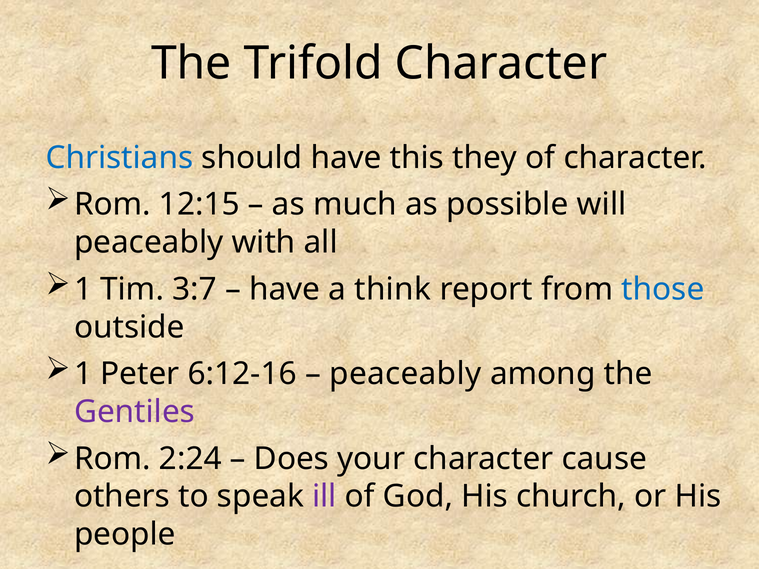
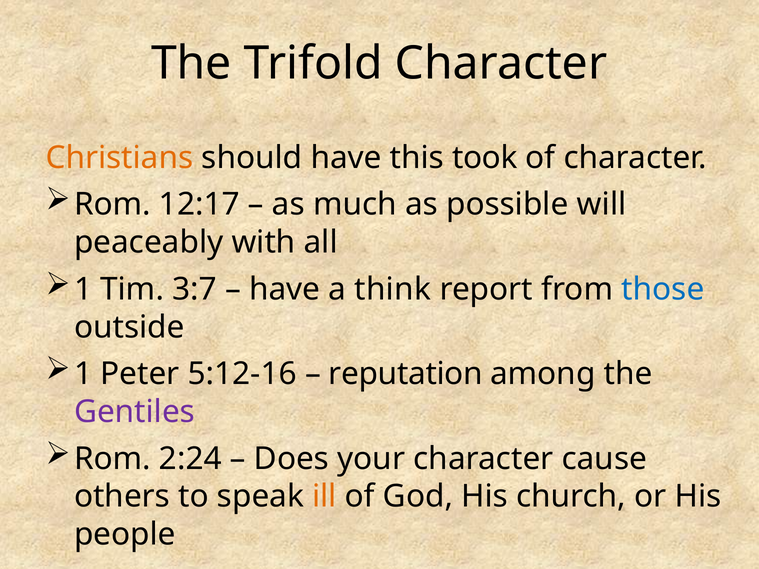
Christians colour: blue -> orange
they: they -> took
12:15: 12:15 -> 12:17
6:12-16: 6:12-16 -> 5:12-16
peaceably at (405, 374): peaceably -> reputation
ill colour: purple -> orange
